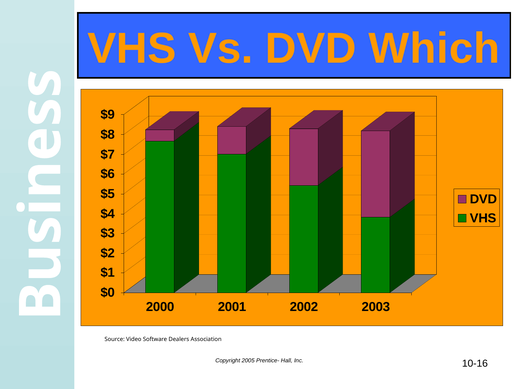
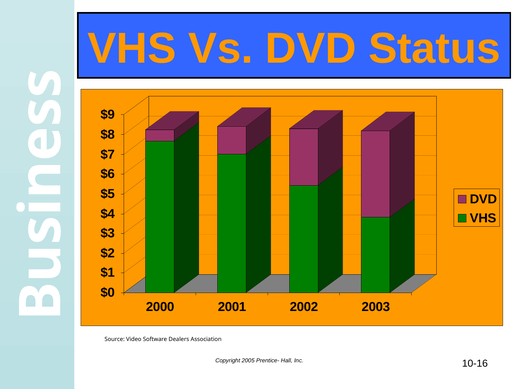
Which: Which -> Status
